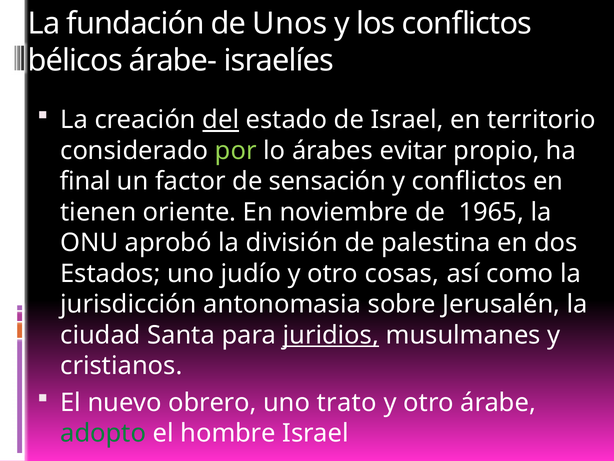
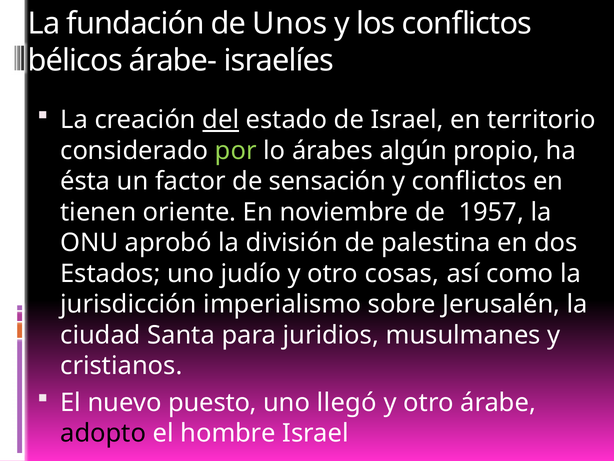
evitar: evitar -> algún
final: final -> ésta
1965: 1965 -> 1957
antonomasia: antonomasia -> imperialismo
juridios underline: present -> none
obrero: obrero -> puesto
trato: trato -> llegó
adopto colour: green -> black
